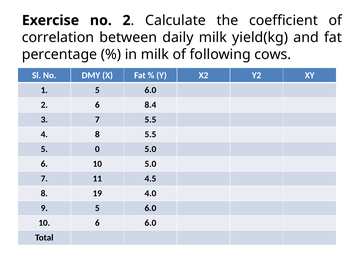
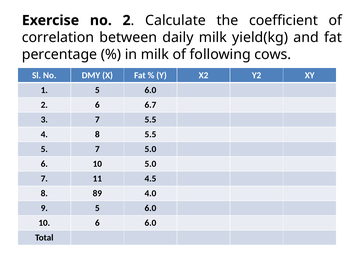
8.4: 8.4 -> 6.7
5 0: 0 -> 7
19: 19 -> 89
